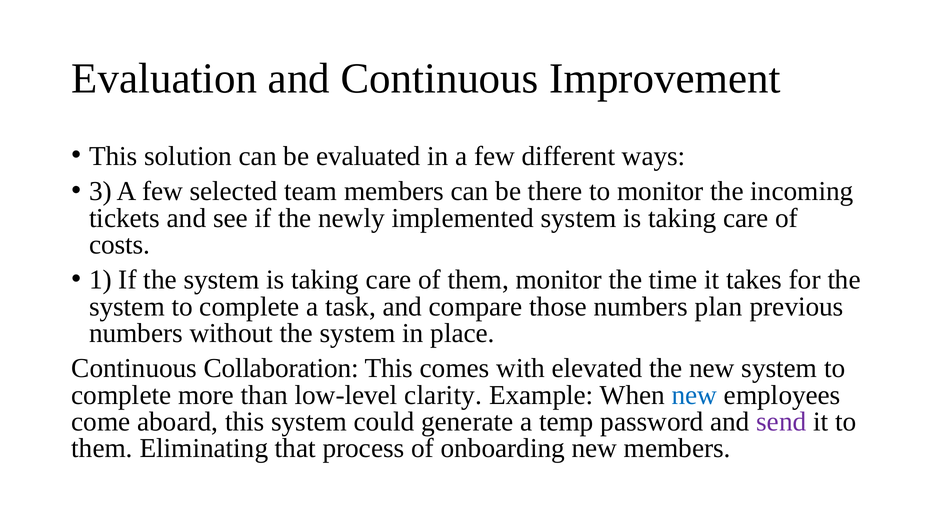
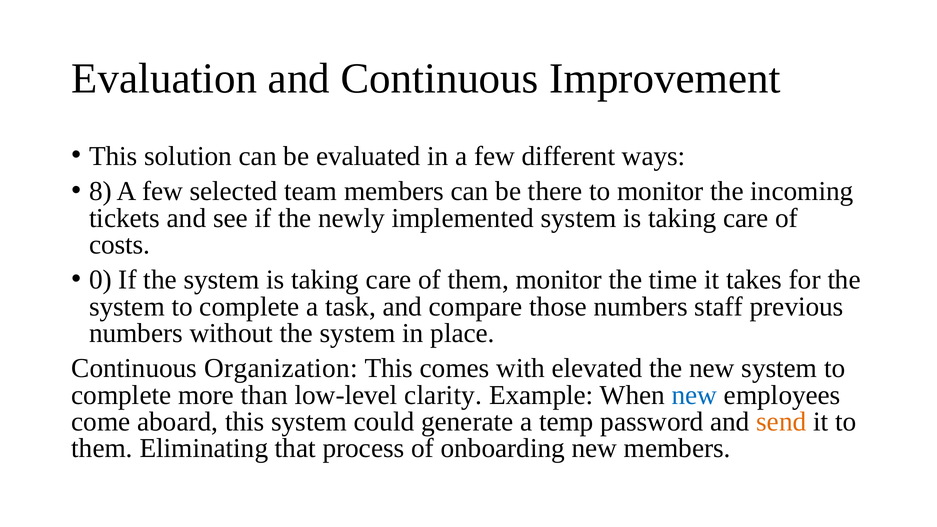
3: 3 -> 8
1: 1 -> 0
plan: plan -> staff
Collaboration: Collaboration -> Organization
send colour: purple -> orange
